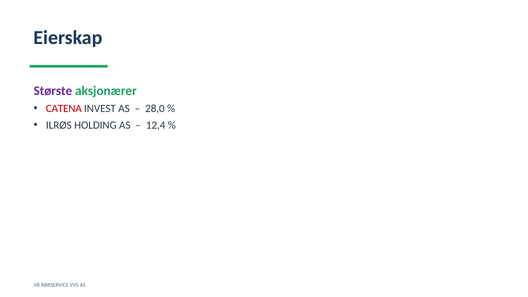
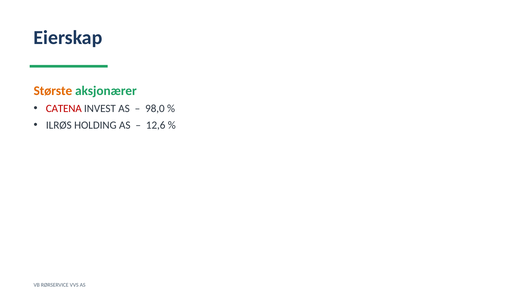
Største colour: purple -> orange
28,0: 28,0 -> 98,0
12,4: 12,4 -> 12,6
